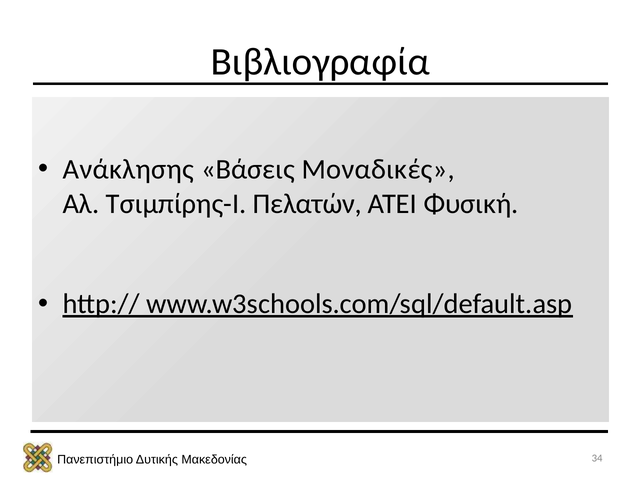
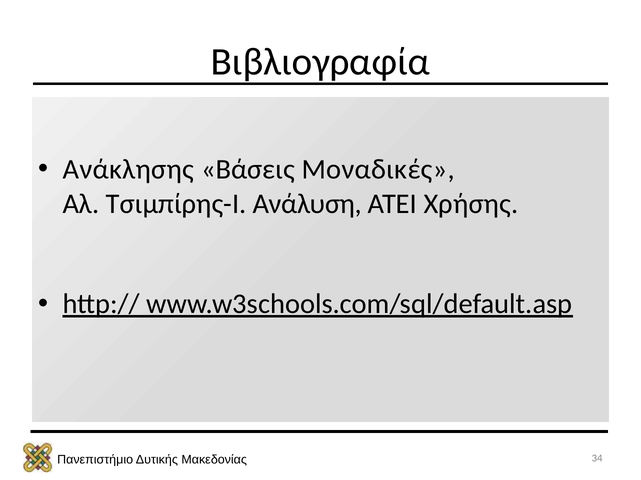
Πελατών: Πελατών -> Ανάλυση
Φυσική: Φυσική -> Χρήσης
